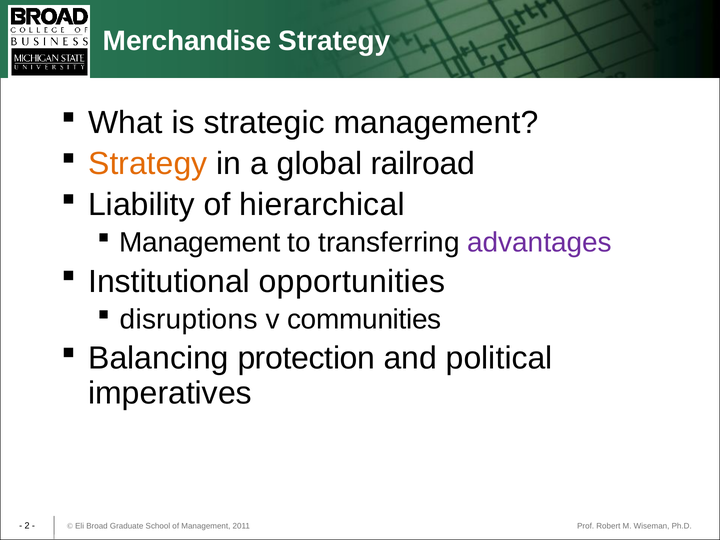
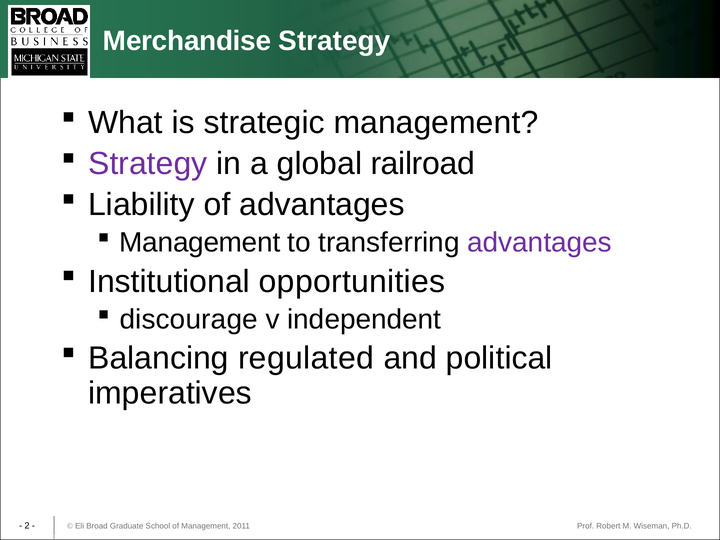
Strategy at (148, 164) colour: orange -> purple
of hierarchical: hierarchical -> advantages
disruptions: disruptions -> discourage
communities: communities -> independent
protection: protection -> regulated
